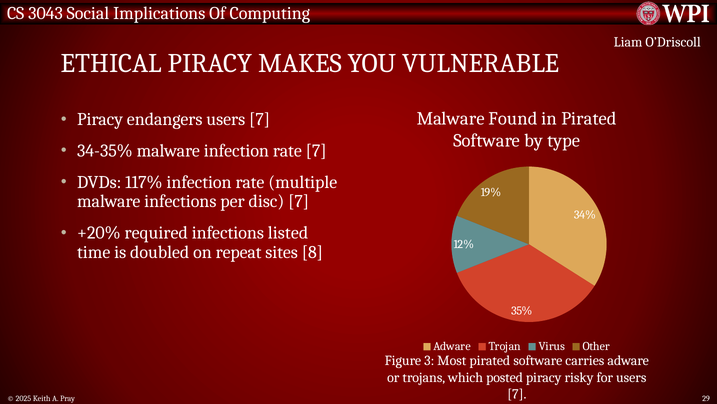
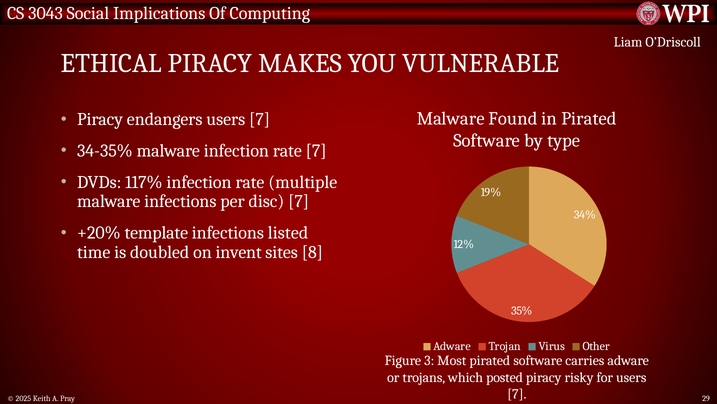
required: required -> template
repeat: repeat -> invent
